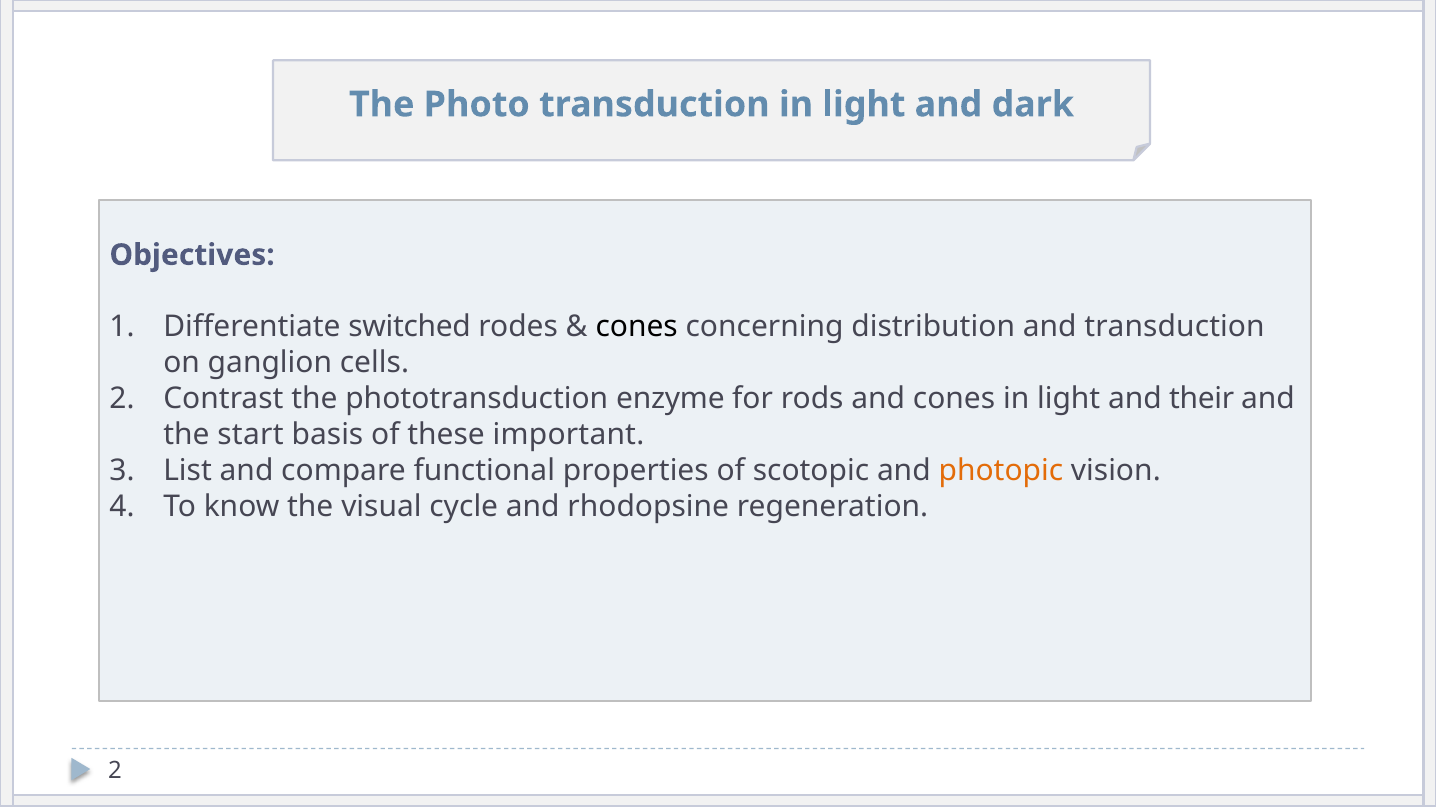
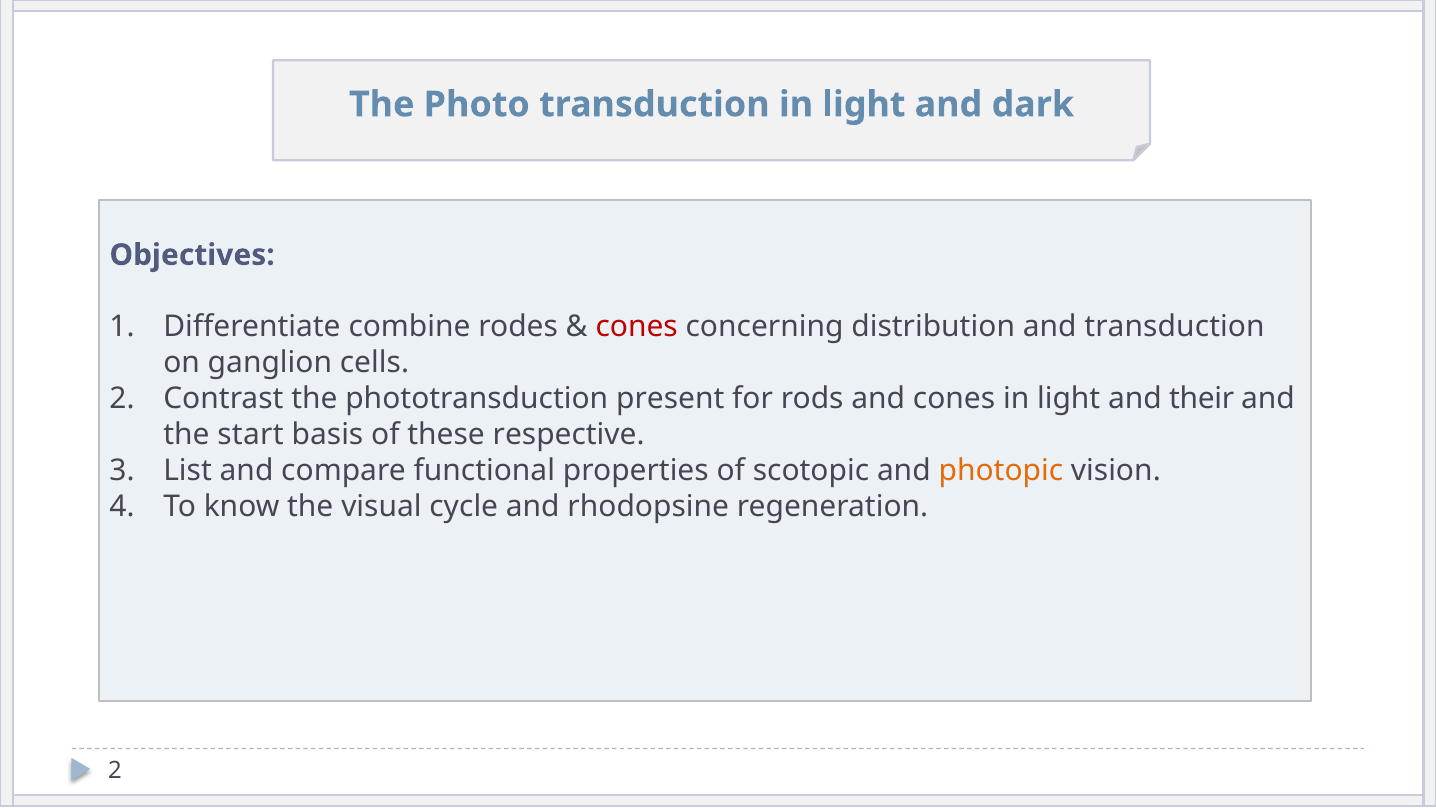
switched: switched -> combine
cones at (637, 327) colour: black -> red
enzyme: enzyme -> present
important: important -> respective
